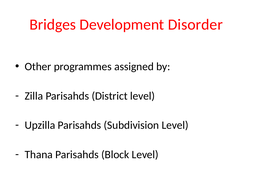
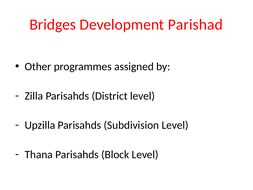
Disorder: Disorder -> Parishad
